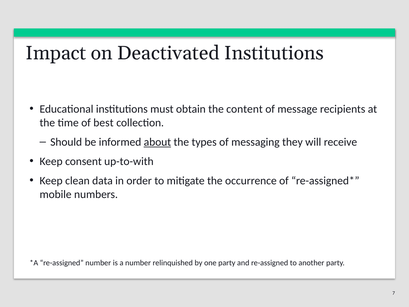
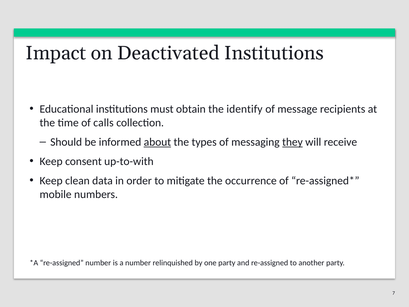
content: content -> identify
best: best -> calls
they underline: none -> present
